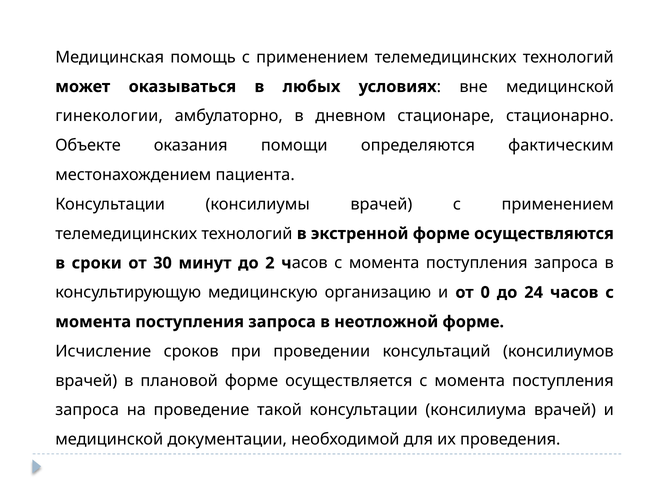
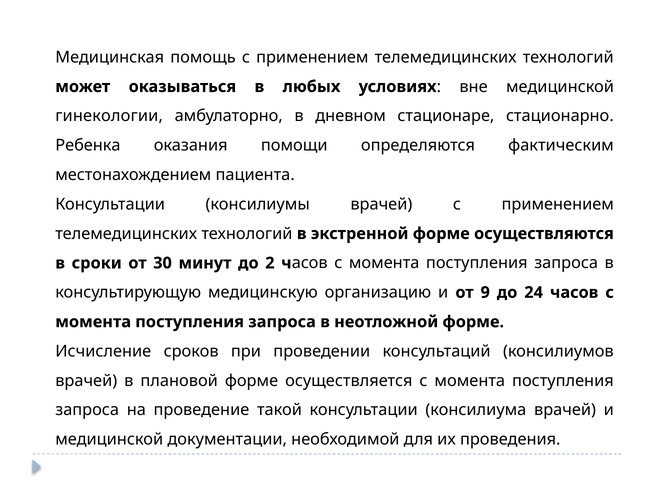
Объекте: Объекте -> Ребенка
0: 0 -> 9
